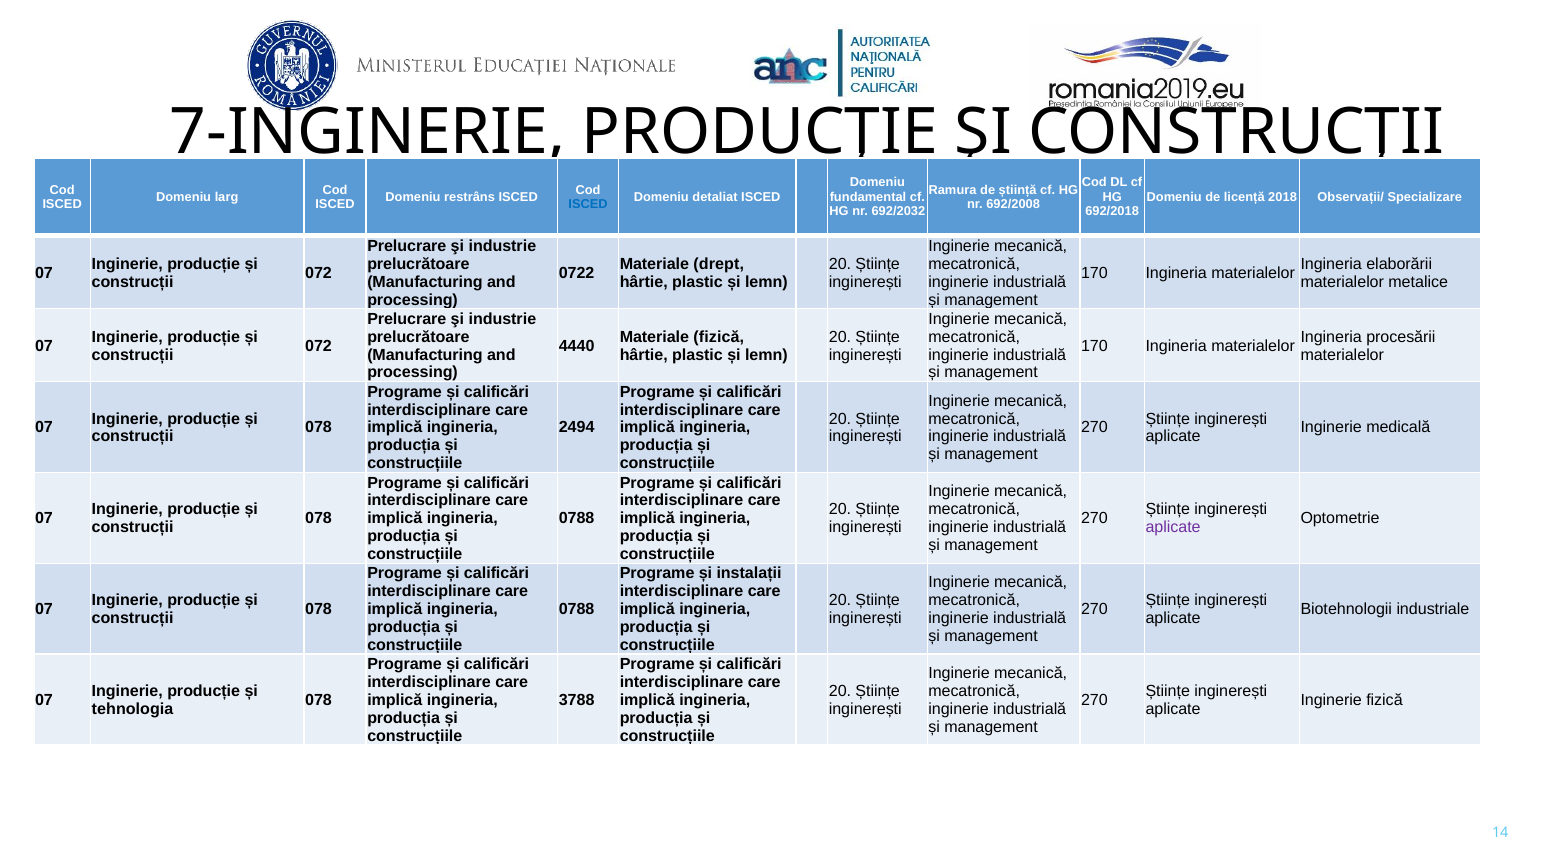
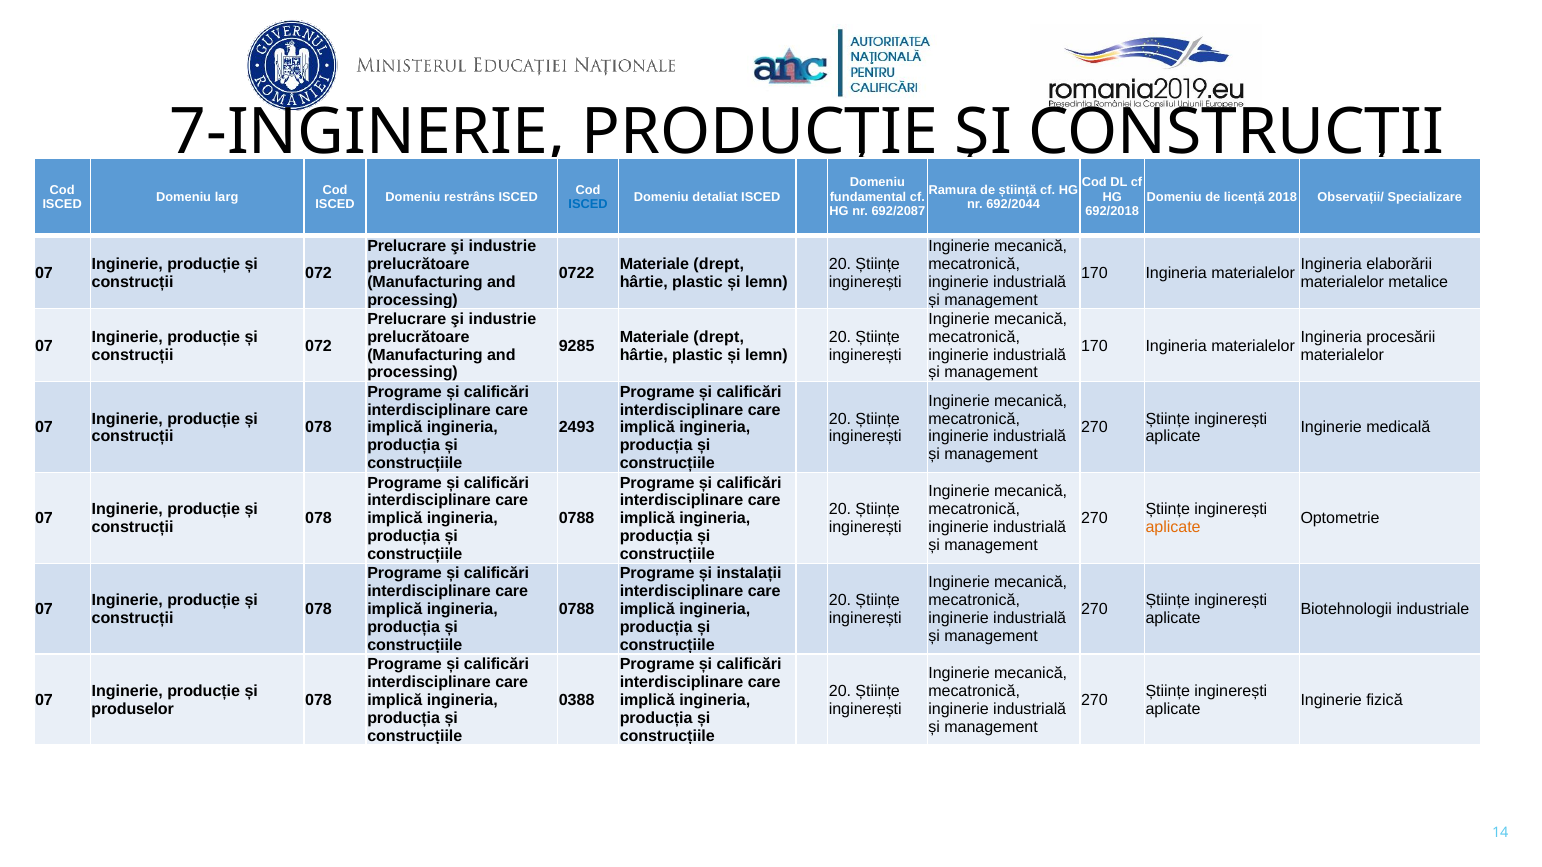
692/2008: 692/2008 -> 692/2044
692/2032: 692/2032 -> 692/2087
fizică at (719, 337): fizică -> drept
4440: 4440 -> 9285
2494: 2494 -> 2493
aplicate at (1173, 528) colour: purple -> orange
3788: 3788 -> 0388
tehnologia: tehnologia -> produselor
